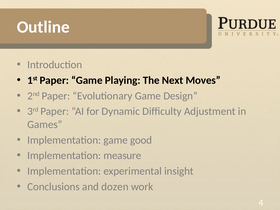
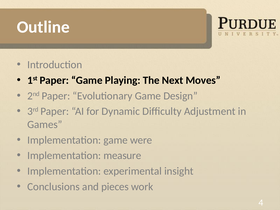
good: good -> were
dozen: dozen -> pieces
